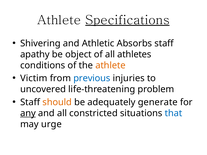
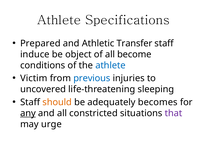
Specifications underline: present -> none
Shivering: Shivering -> Prepared
Absorbs: Absorbs -> Transfer
apathy: apathy -> induce
athletes: athletes -> become
athlete at (110, 66) colour: orange -> blue
problem: problem -> sleeping
generate: generate -> becomes
that colour: blue -> purple
